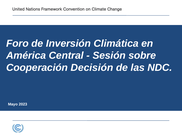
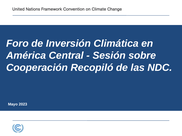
Decisión: Decisión -> Recopiló
